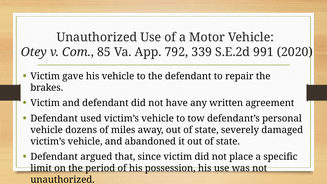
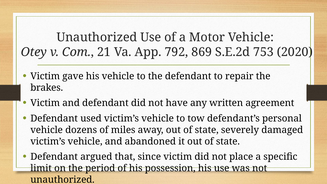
85: 85 -> 21
339: 339 -> 869
991: 991 -> 753
